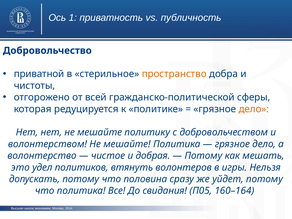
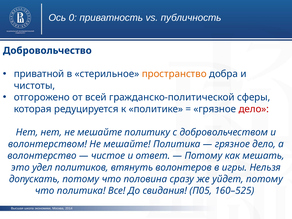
1: 1 -> 0
дело at (254, 109) colour: orange -> red
добрая: добрая -> ответ
160–164: 160–164 -> 160–525
